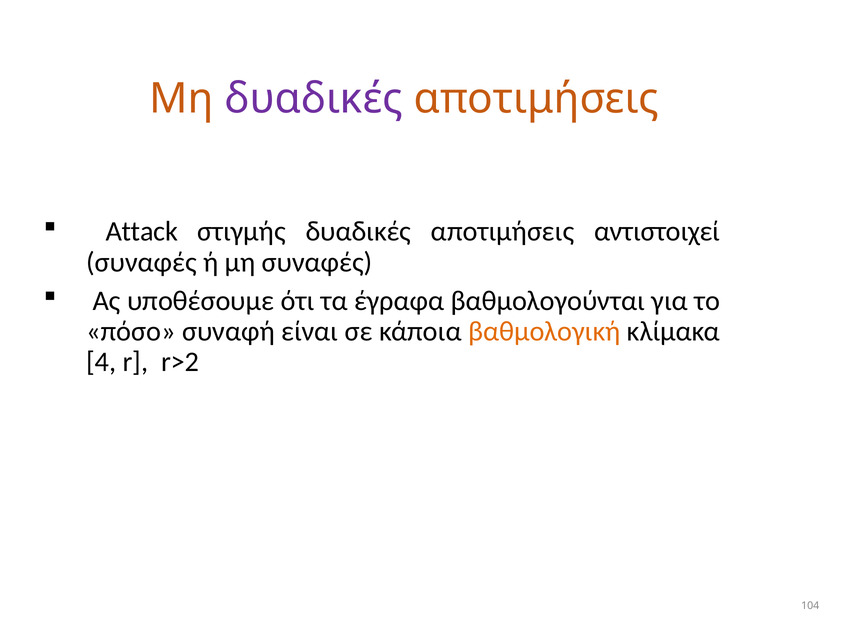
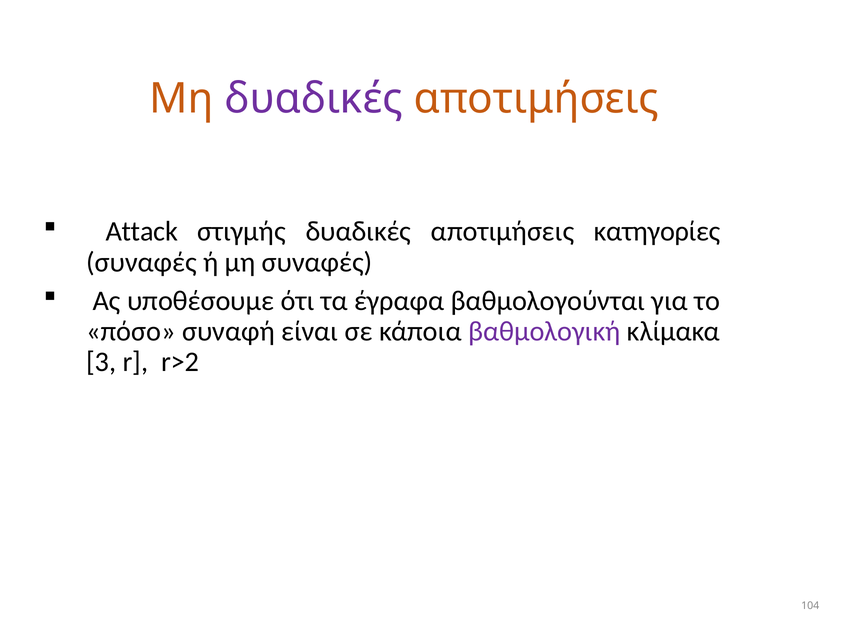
αντιστοιχεί: αντιστοιχεί -> κατηγορίες
βαθμολογική colour: orange -> purple
4: 4 -> 3
